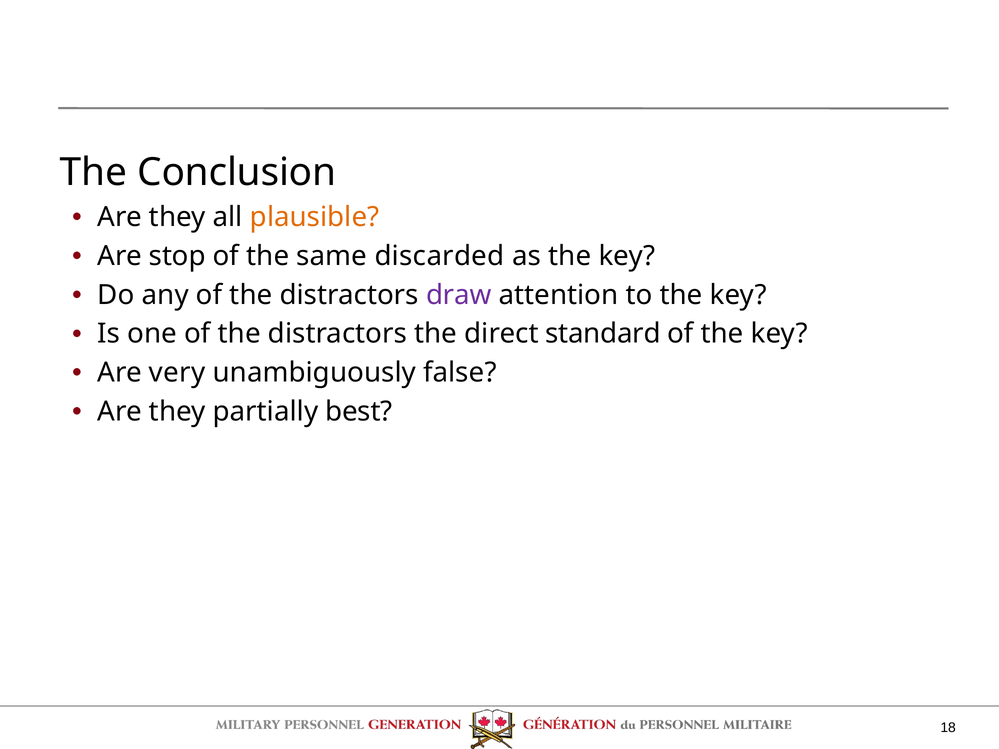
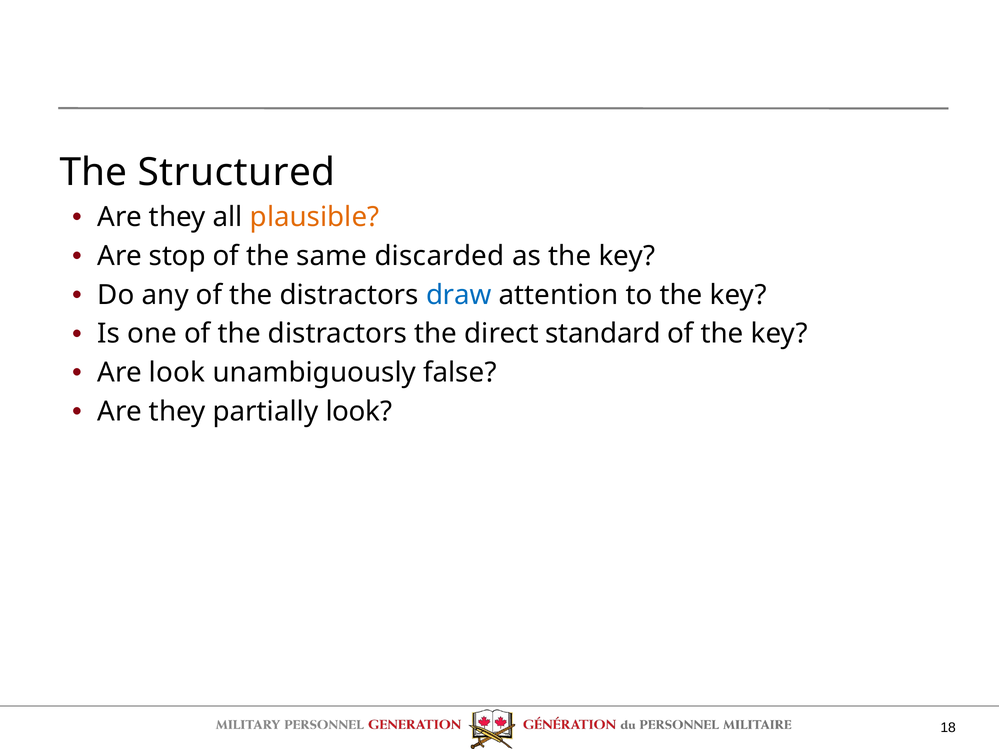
Conclusion: Conclusion -> Structured
draw colour: purple -> blue
Are very: very -> look
partially best: best -> look
